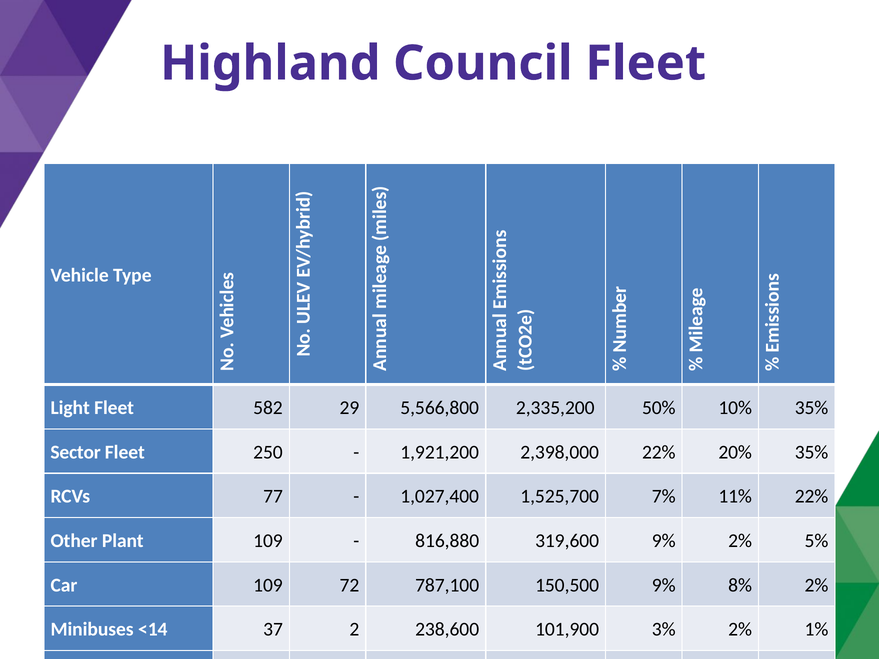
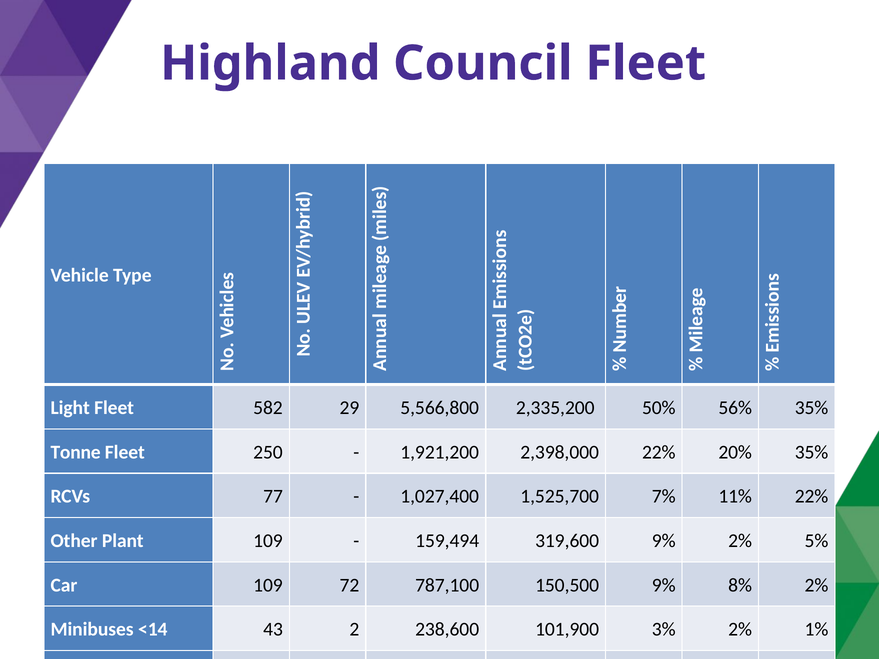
10%: 10% -> 56%
Sector: Sector -> Tonne
816,880: 816,880 -> 159,494
37: 37 -> 43
